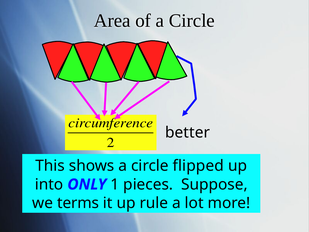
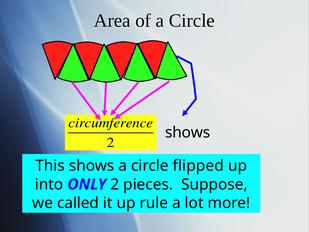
better at (188, 132): better -> shows
ONLY 1: 1 -> 2
terms: terms -> called
